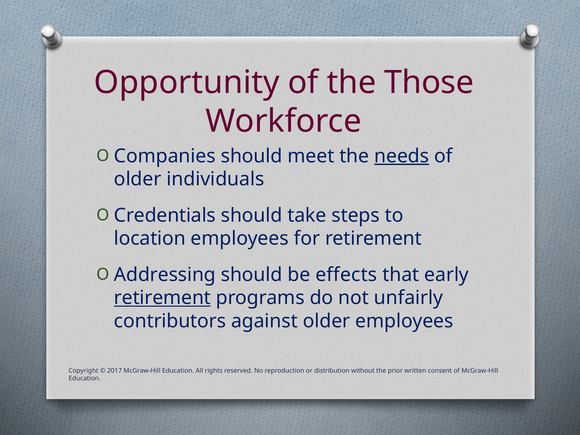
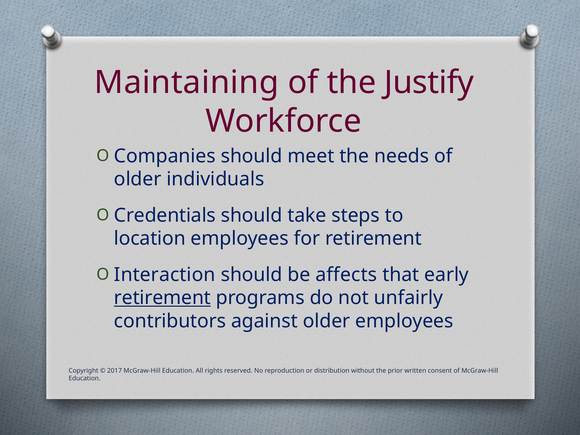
Opportunity: Opportunity -> Maintaining
Those: Those -> Justify
needs underline: present -> none
Addressing: Addressing -> Interaction
effects: effects -> affects
